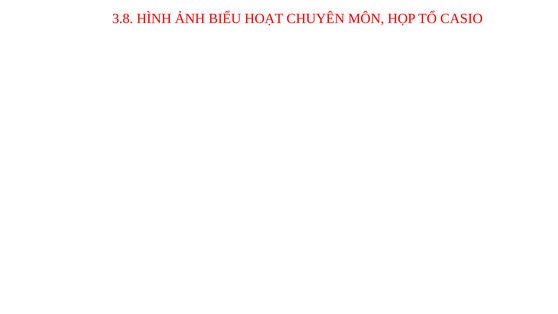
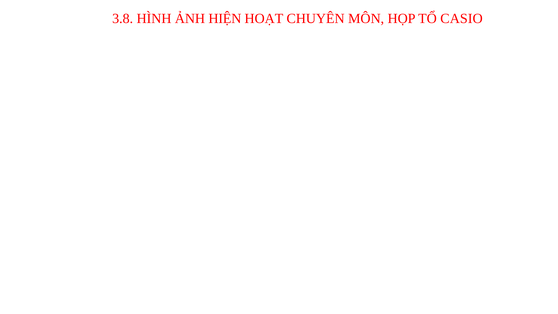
BIỂU: BIỂU -> HIỆN
